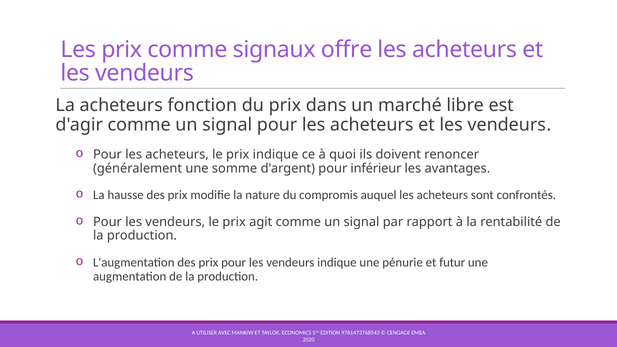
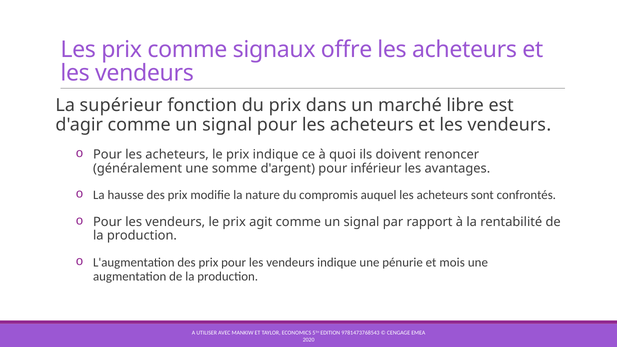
La acheteurs: acheteurs -> supérieur
futur: futur -> mois
